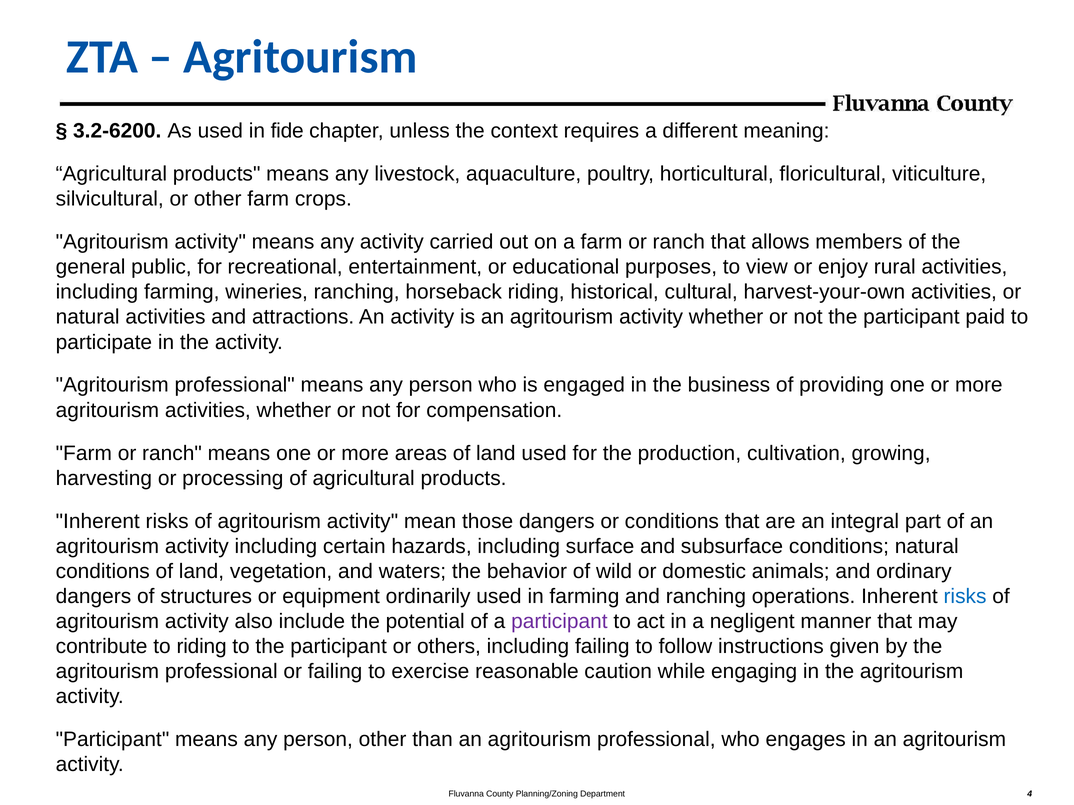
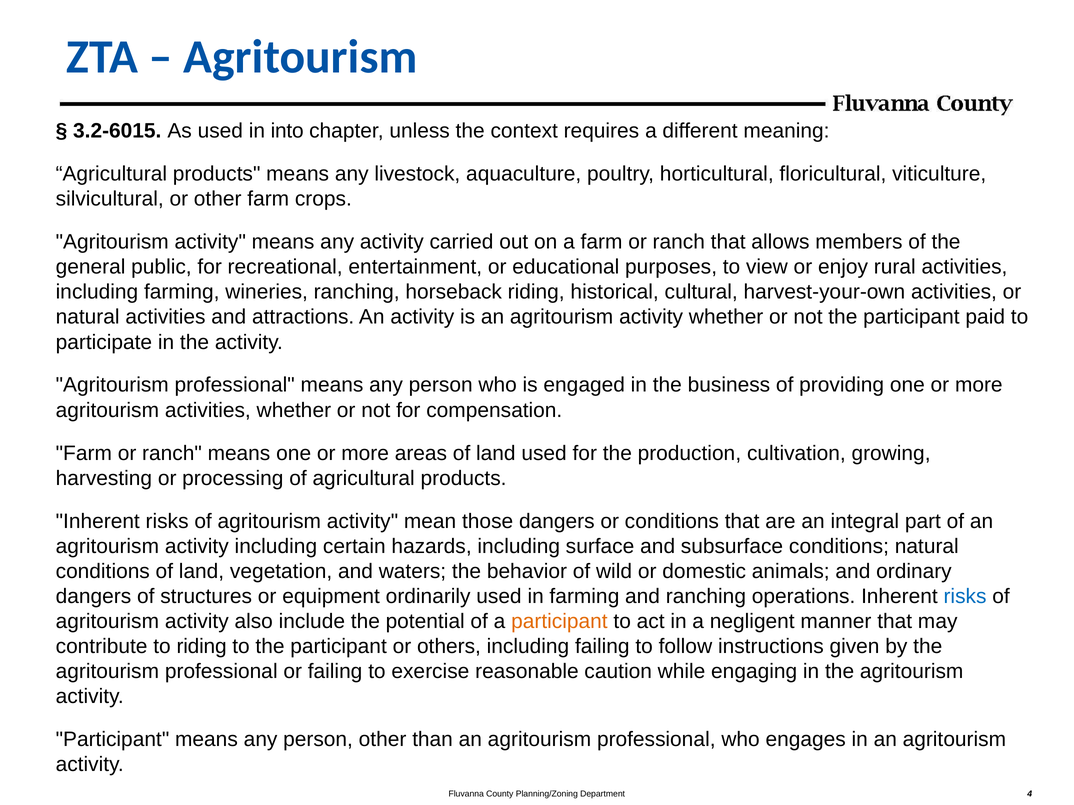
3.2-6200: 3.2-6200 -> 3.2-6015
fide: fide -> into
participant at (559, 622) colour: purple -> orange
